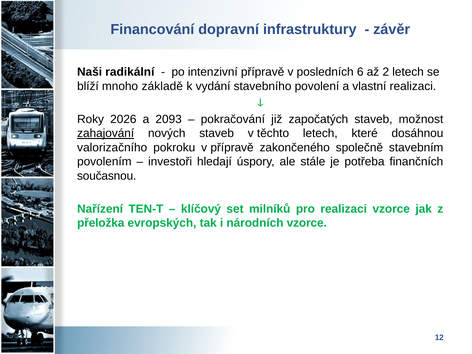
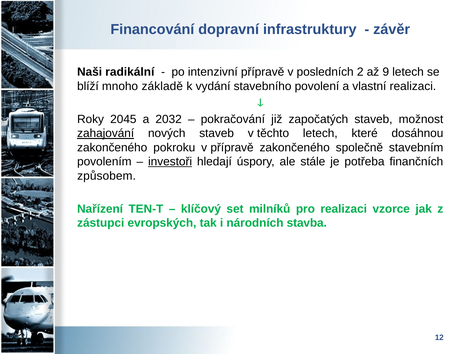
6: 6 -> 2
2: 2 -> 9
2026: 2026 -> 2045
2093: 2093 -> 2032
valorizačního at (112, 148): valorizačního -> zakončeného
investoři underline: none -> present
současnou: současnou -> způsobem
přeložka: přeložka -> zástupci
národních vzorce: vzorce -> stavba
